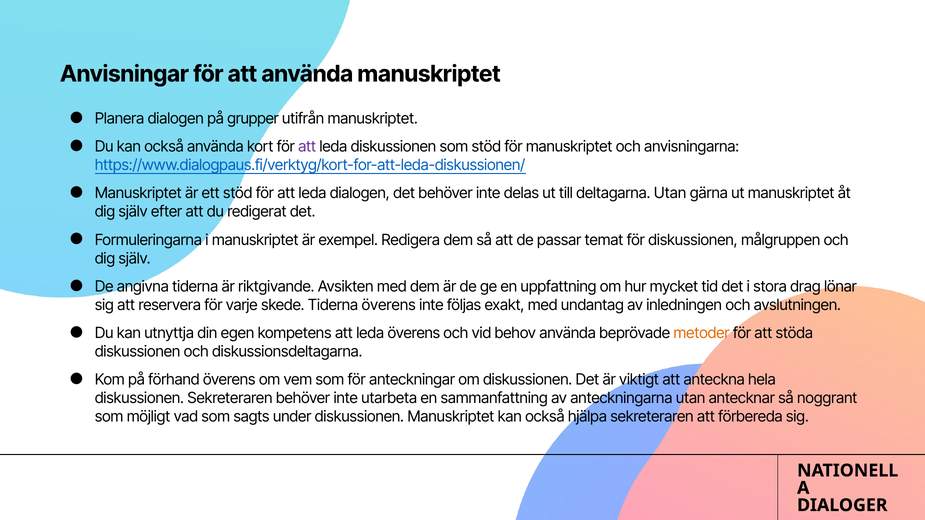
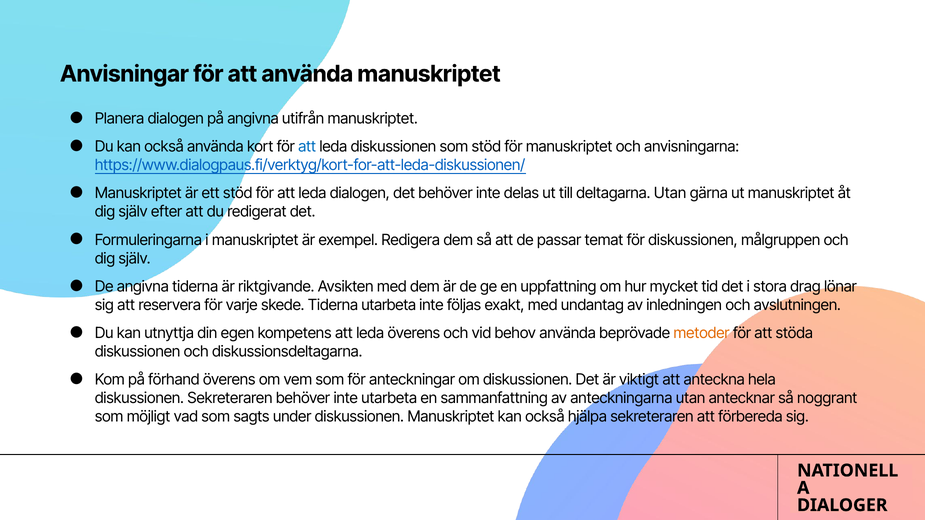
på grupper: grupper -> angivna
att at (307, 147) colour: purple -> blue
Tiderna överens: överens -> utarbeta
